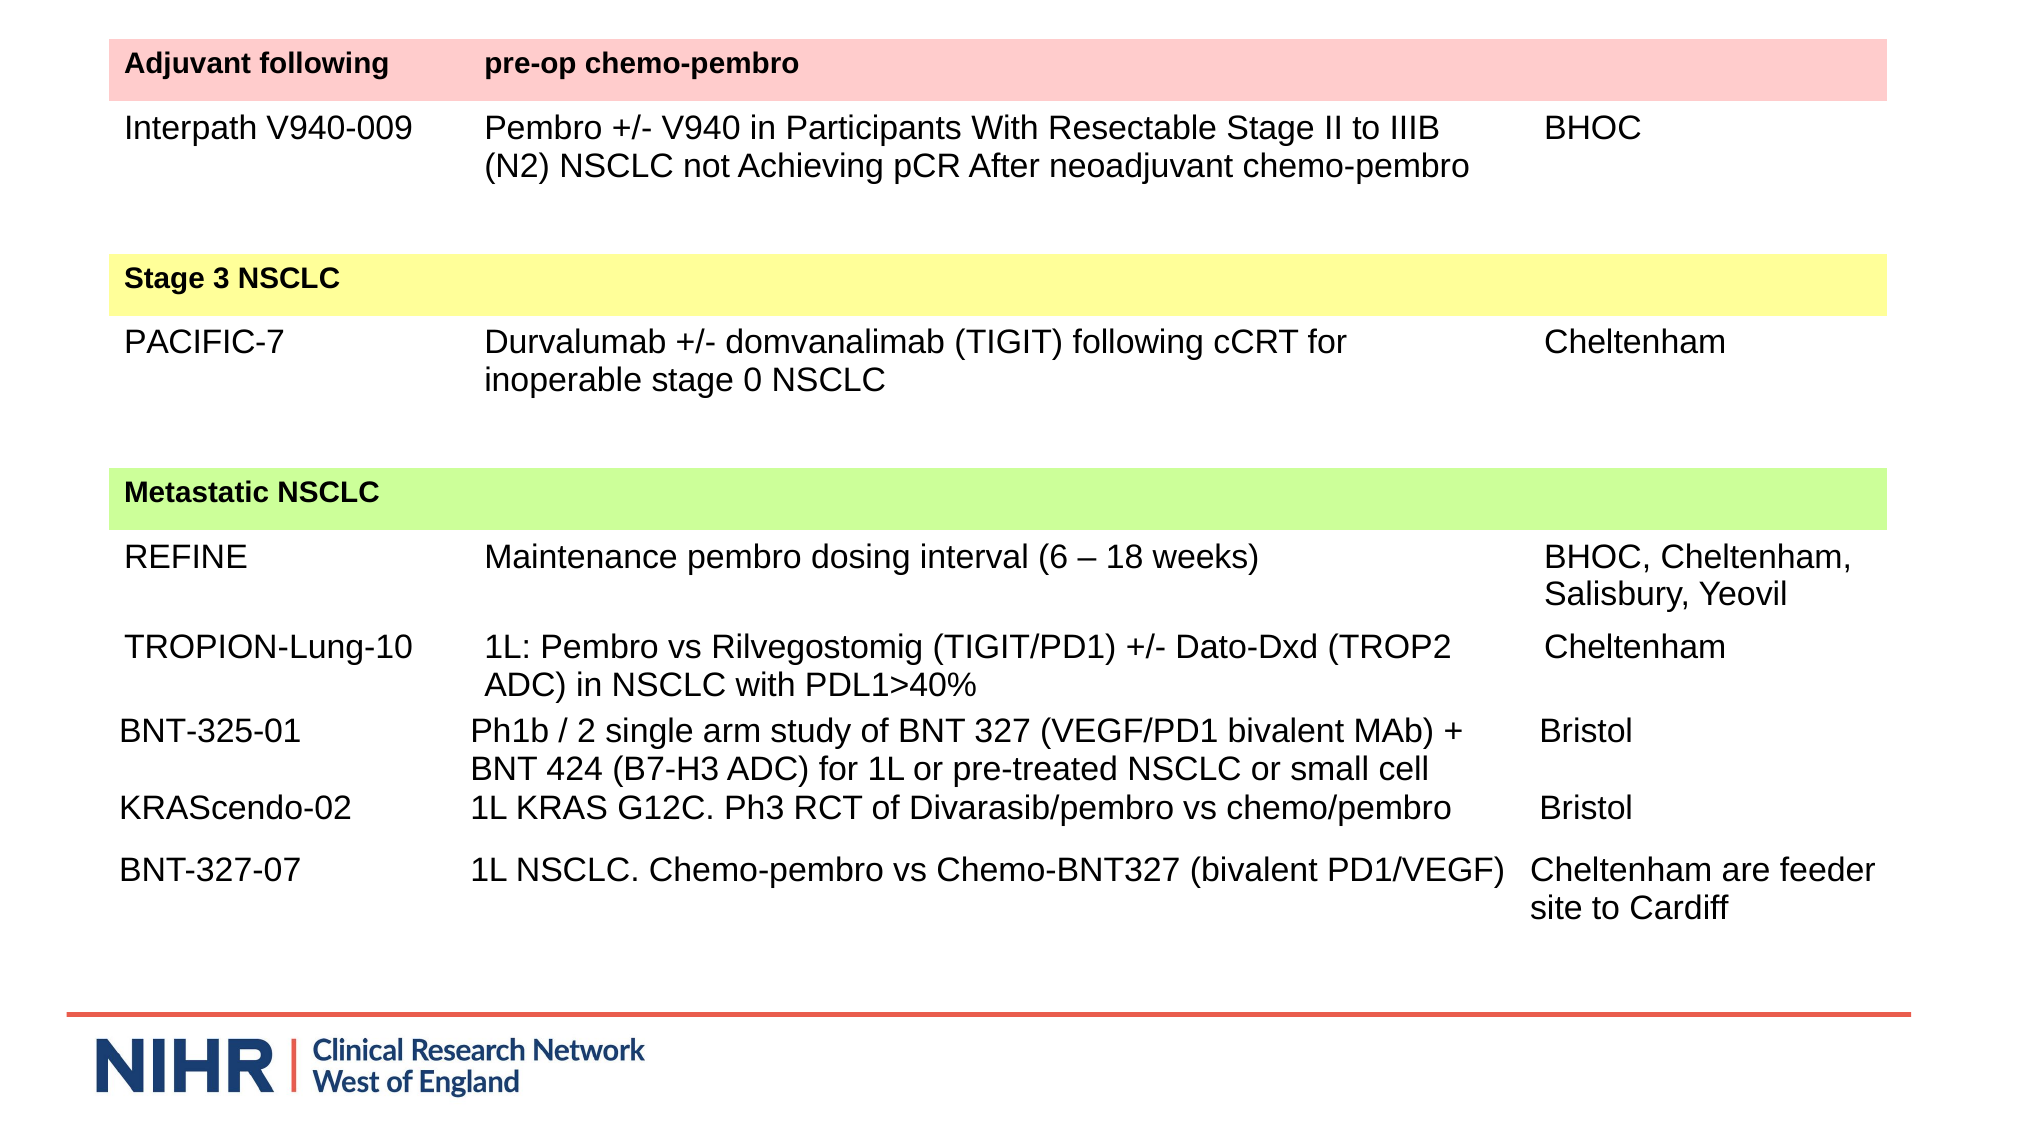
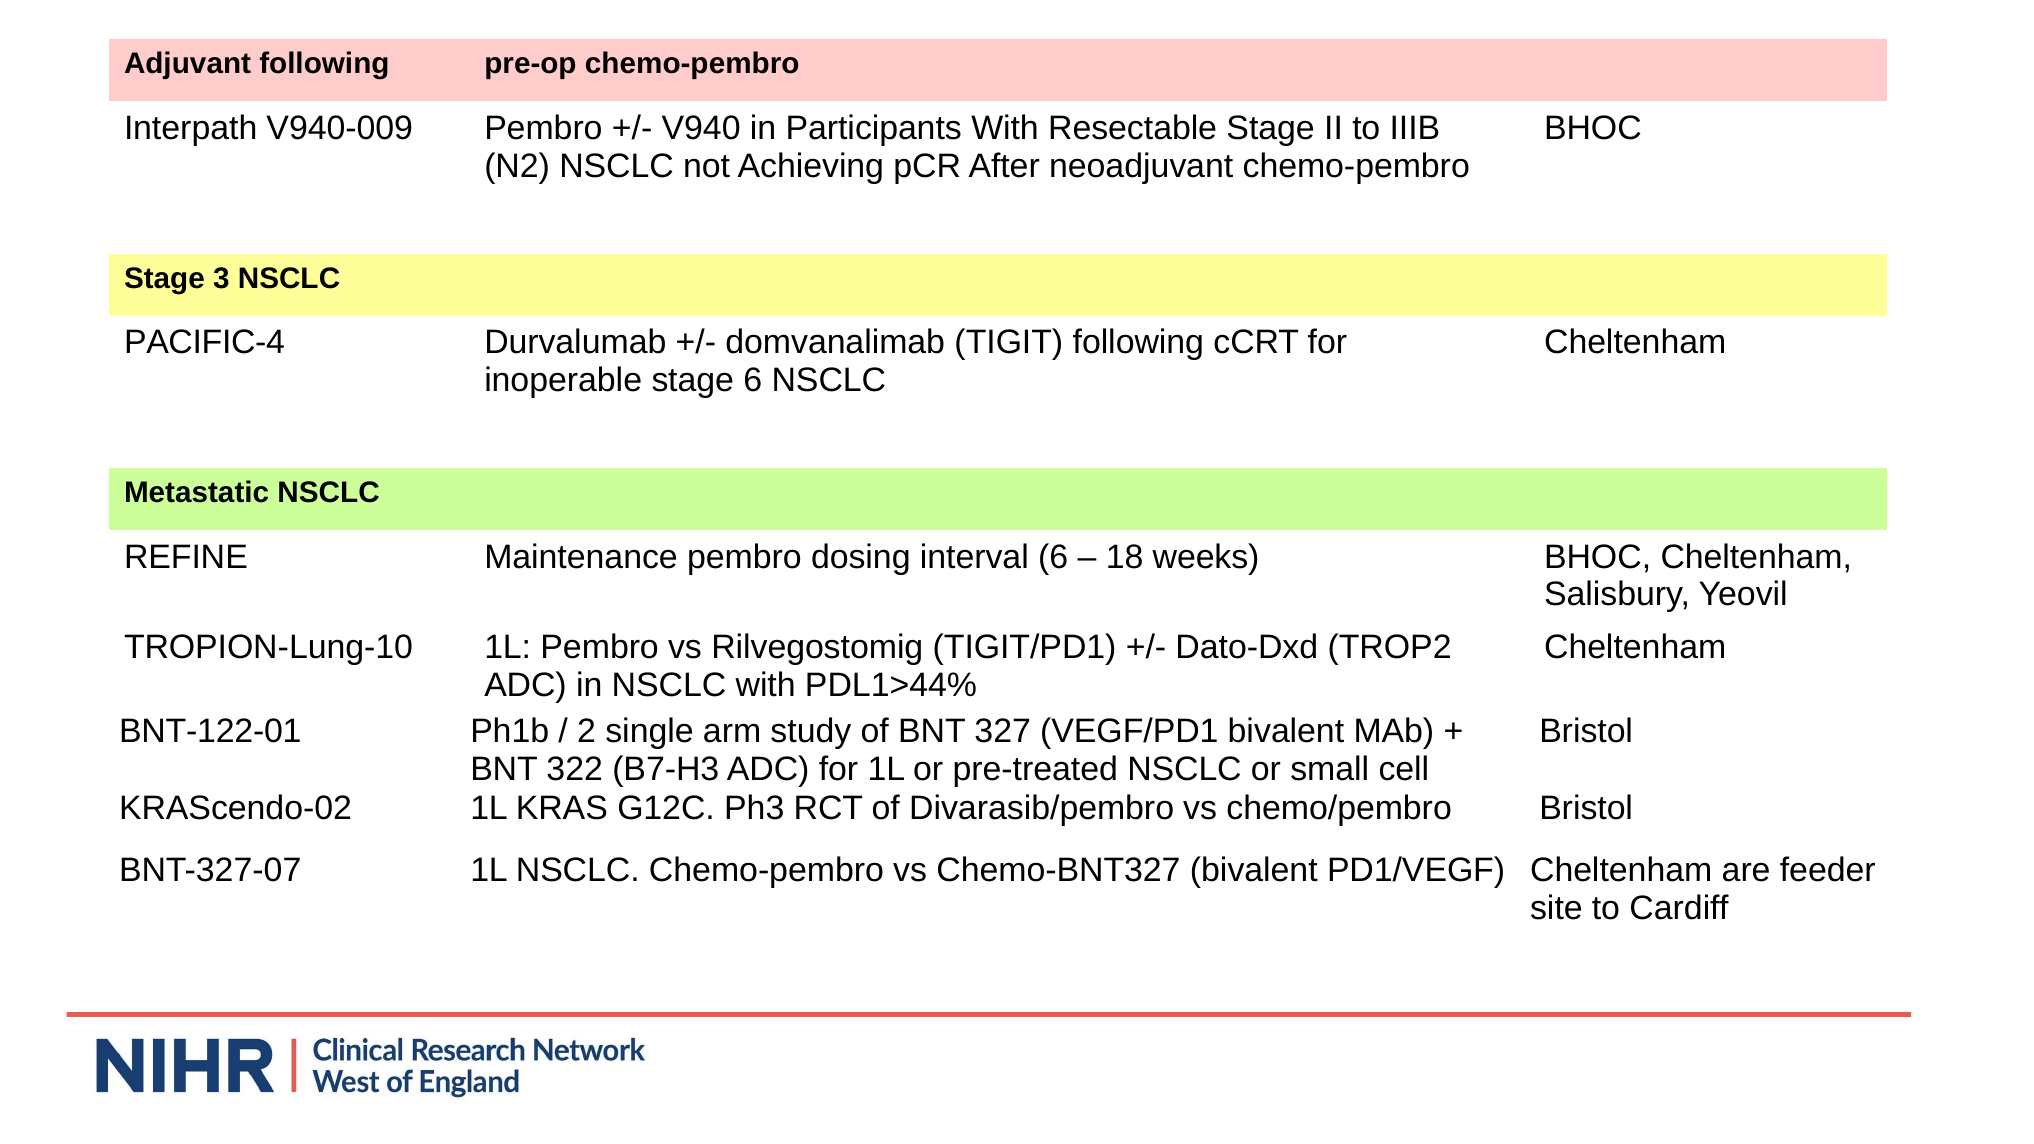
PACIFIC-7: PACIFIC-7 -> PACIFIC-4
stage 0: 0 -> 6
PDL1>40%: PDL1>40% -> PDL1>44%
BNT-325-01: BNT-325-01 -> BNT-122-01
424: 424 -> 322
